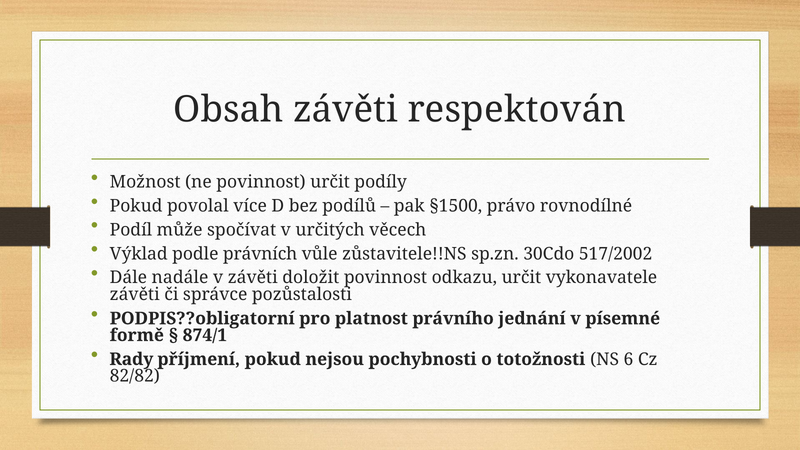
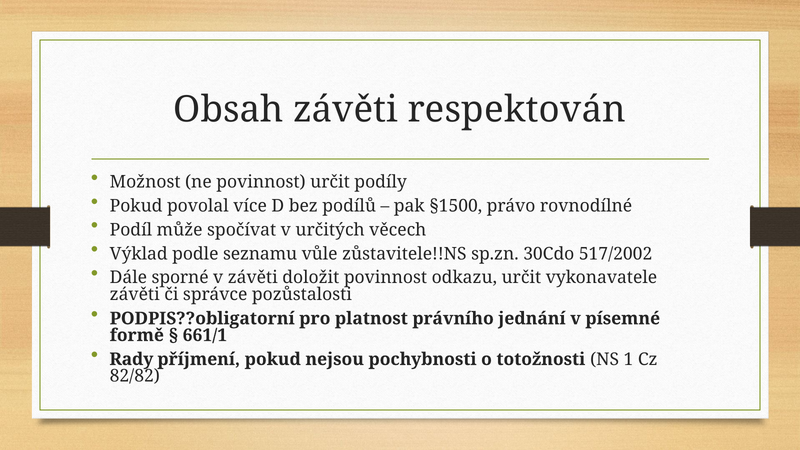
právních: právních -> seznamu
nadále: nadále -> sporné
874/1: 874/1 -> 661/1
6: 6 -> 1
